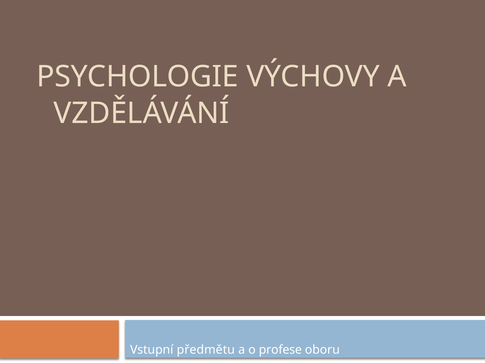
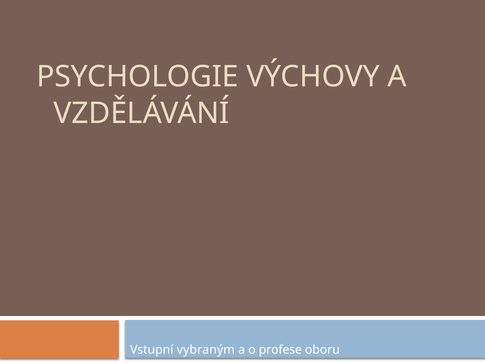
předmětu: předmětu -> vybraným
